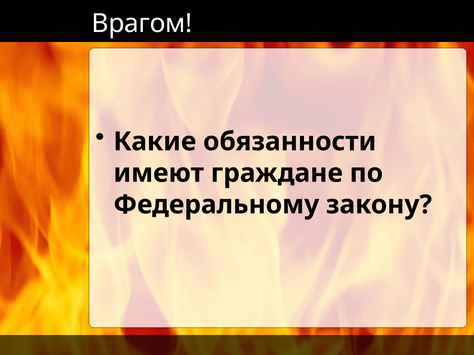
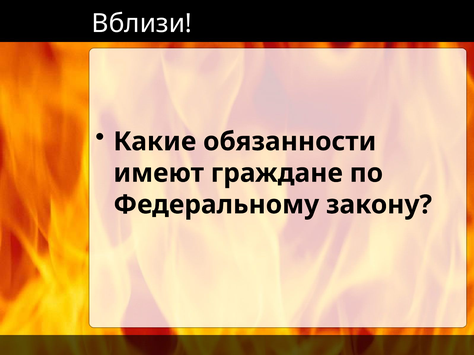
Врагом: Врагом -> Вблизи
